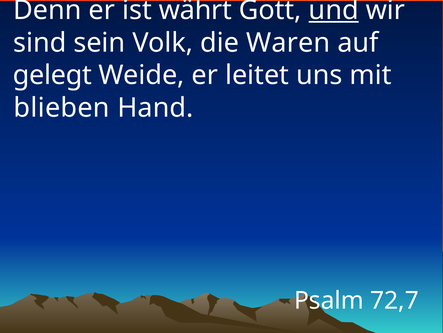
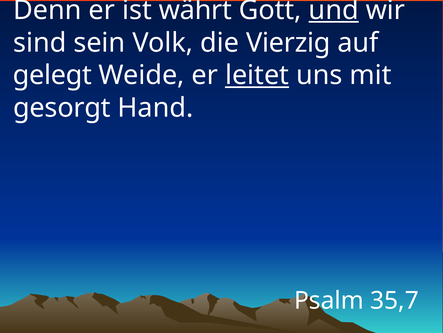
Waren: Waren -> Vierzig
leitet underline: none -> present
blieben: blieben -> gesorgt
72,7: 72,7 -> 35,7
